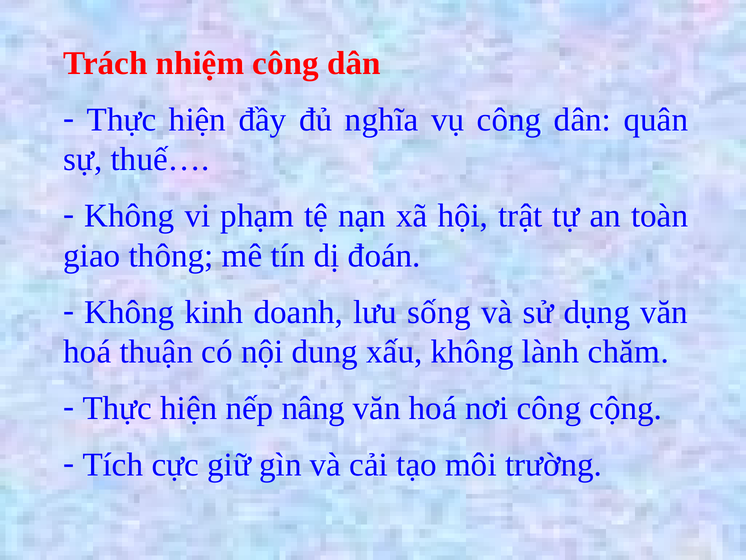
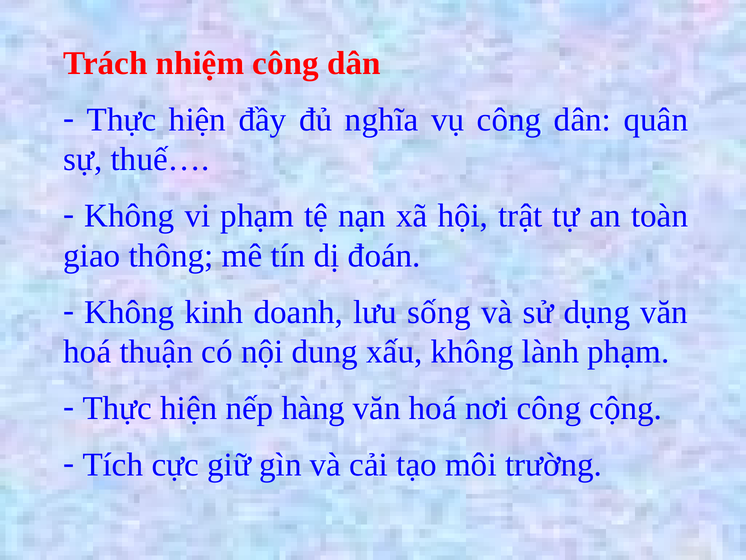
lành chăm: chăm -> phạm
nâng: nâng -> hàng
